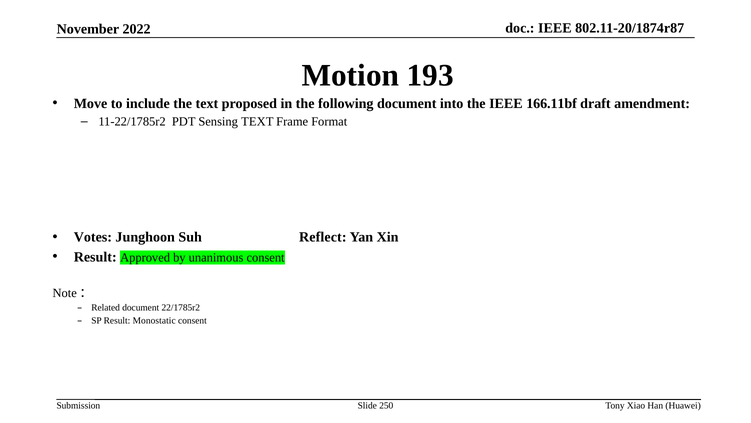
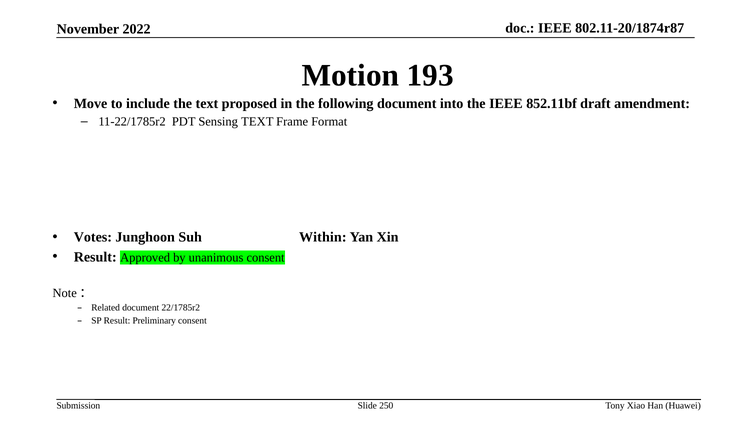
166.11bf: 166.11bf -> 852.11bf
Reflect: Reflect -> Within
Monostatic: Monostatic -> Preliminary
